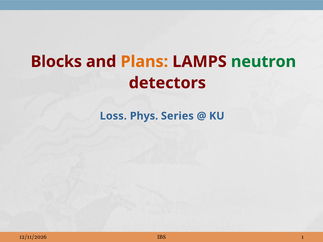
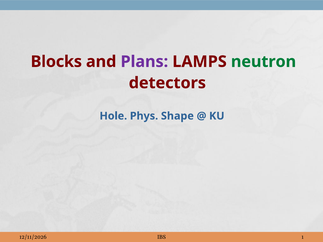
Plans colour: orange -> purple
Loss: Loss -> Hole
Series: Series -> Shape
